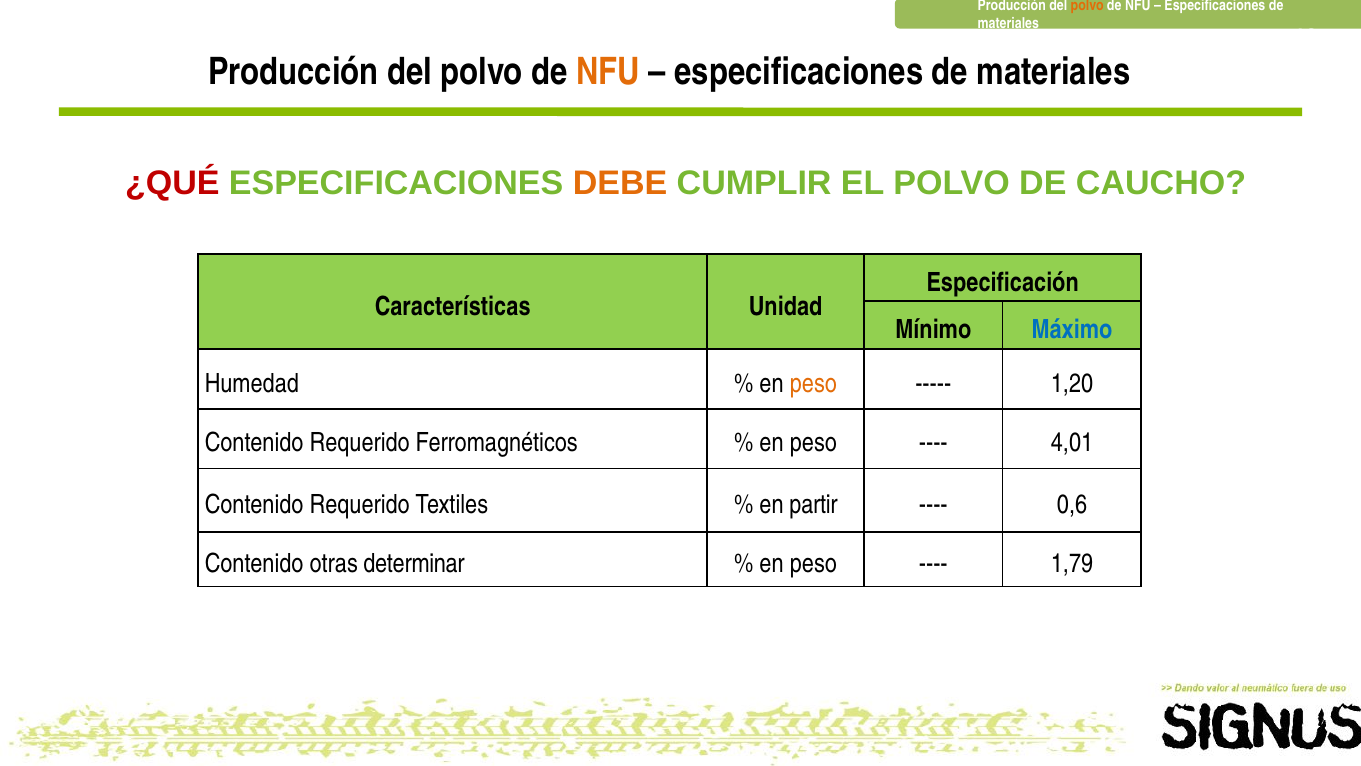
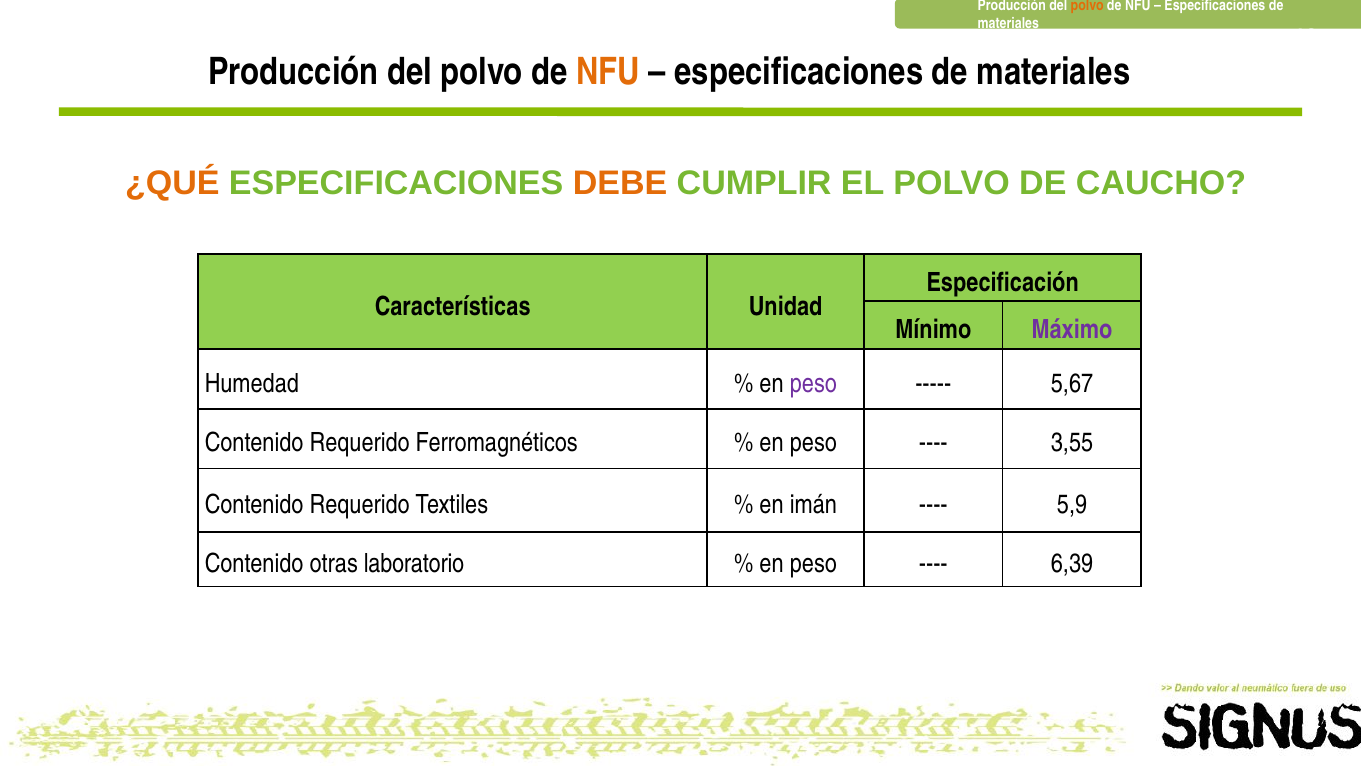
¿QUÉ colour: red -> orange
Máximo colour: blue -> purple
peso at (813, 383) colour: orange -> purple
1,20: 1,20 -> 5,67
4,01: 4,01 -> 3,55
partir: partir -> imán
0,6: 0,6 -> 5,9
determinar: determinar -> laboratorio
1,79: 1,79 -> 6,39
